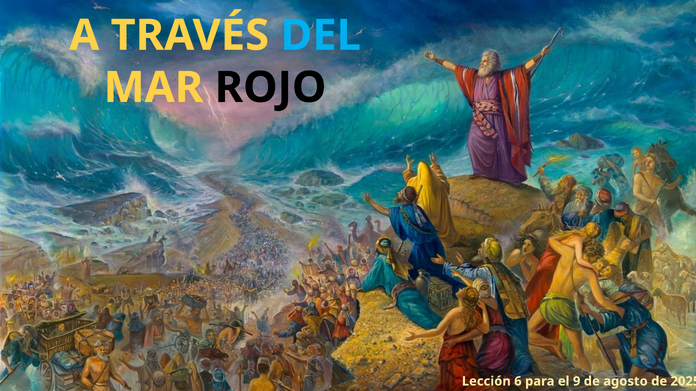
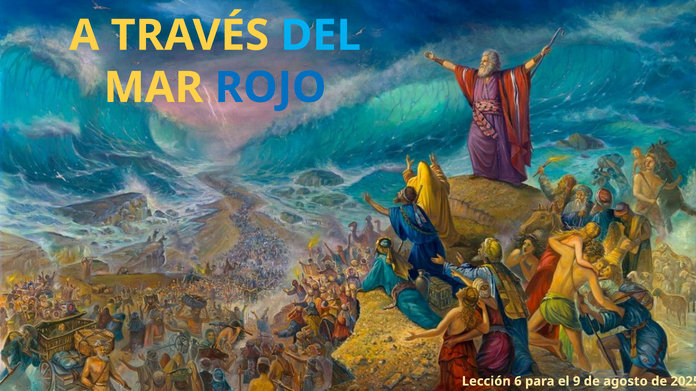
ROJO colour: black -> blue
